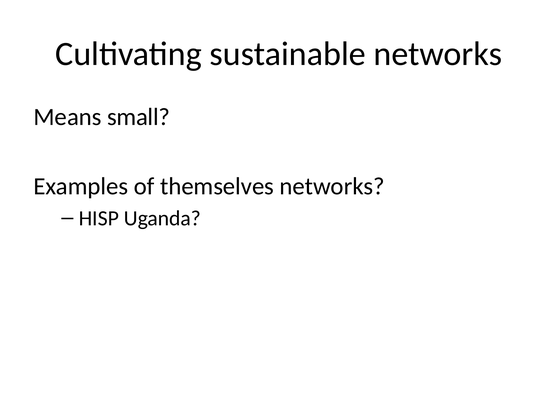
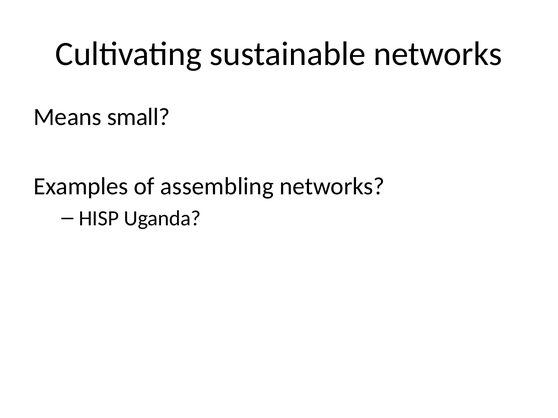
themselves: themselves -> assembling
